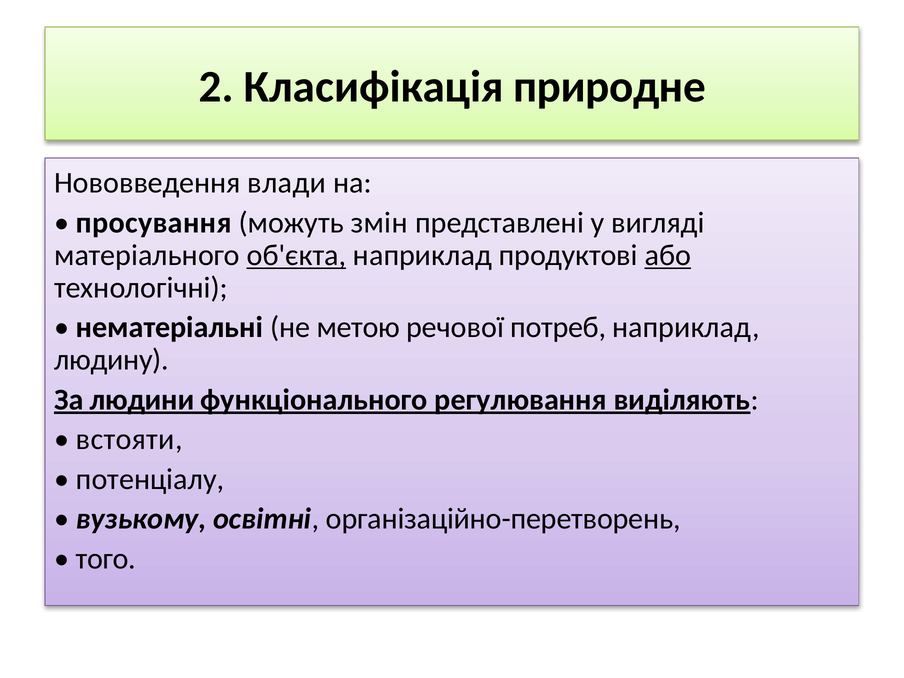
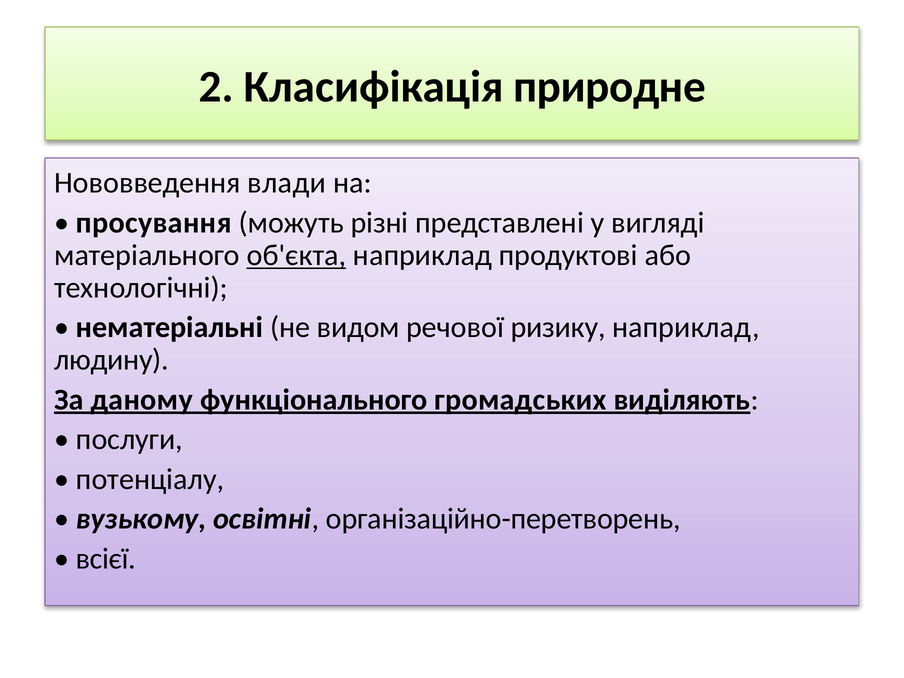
змін: змін -> різні
або underline: present -> none
метою: метою -> видом
потреб: потреб -> ризику
людини: людини -> даному
регулювання: регулювання -> громадських
встояти: встояти -> послуги
того: того -> всієї
